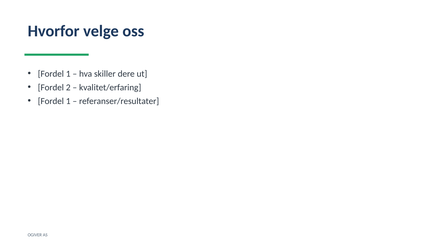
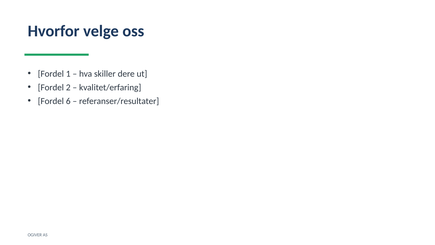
1 at (68, 101): 1 -> 6
